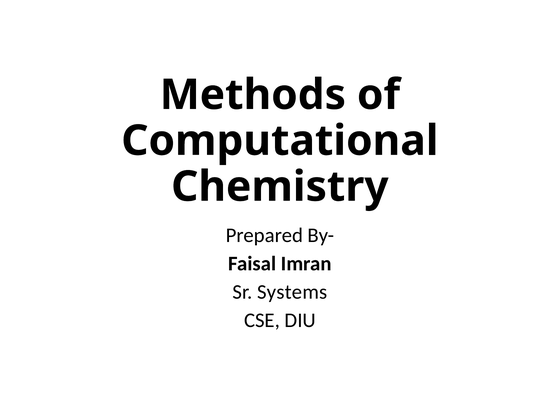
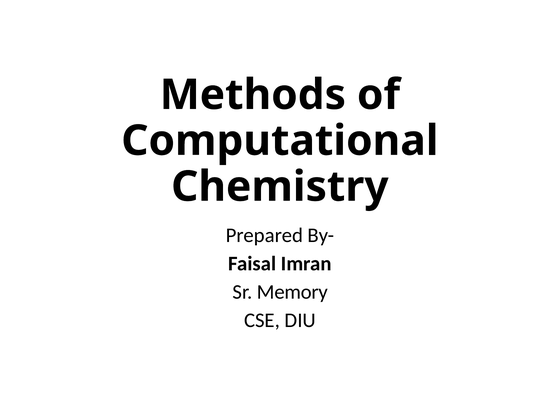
Systems: Systems -> Memory
